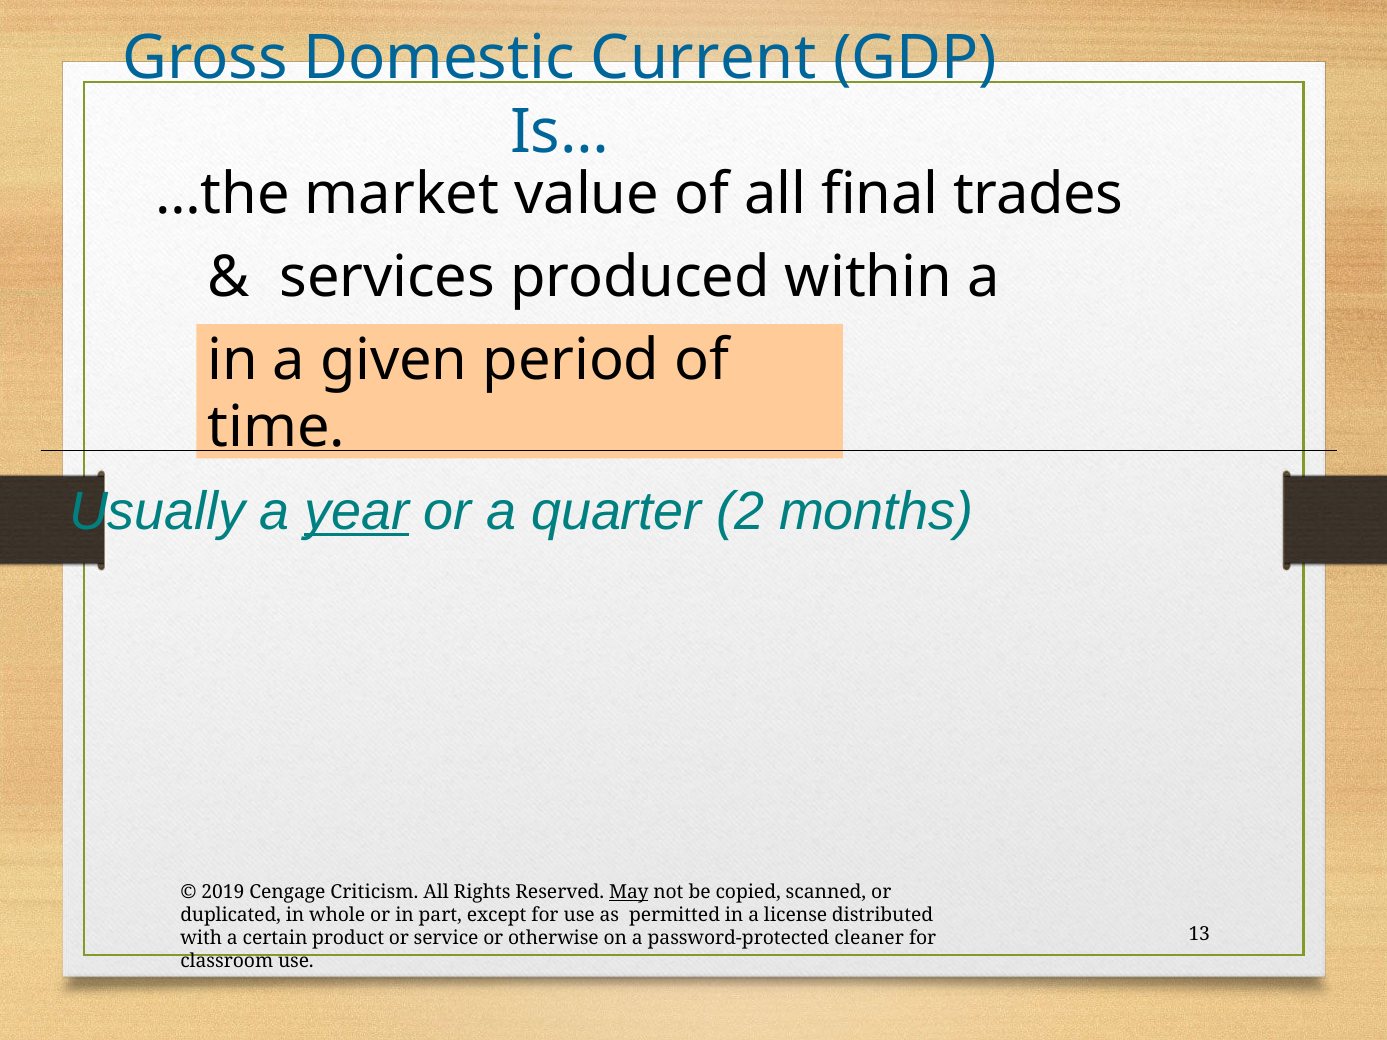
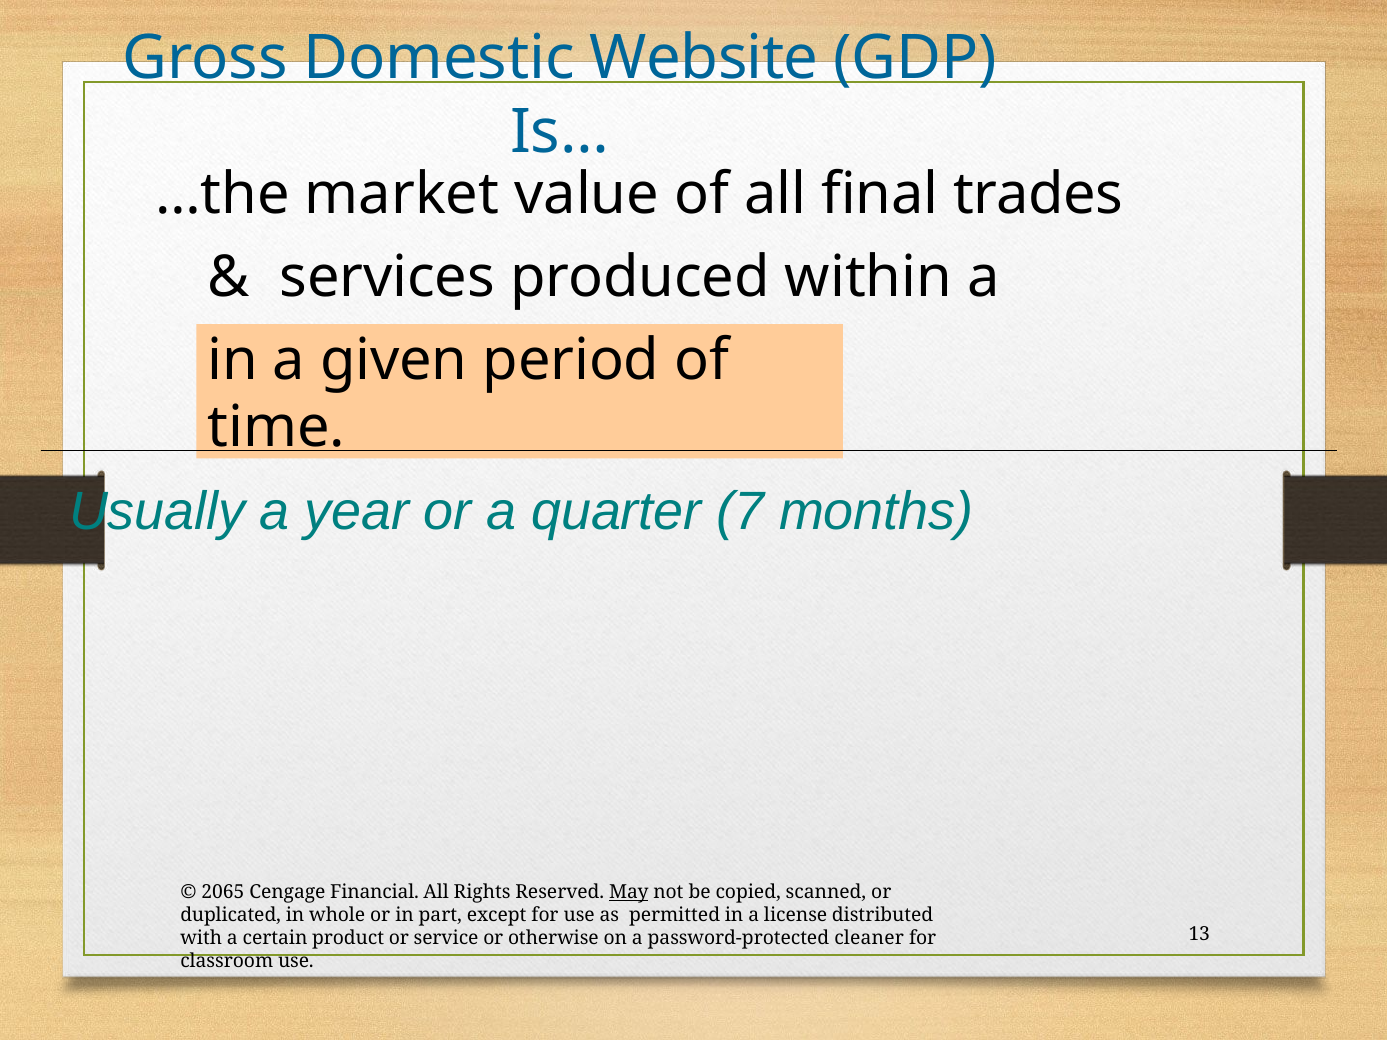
Current: Current -> Website
year underline: present -> none
2: 2 -> 7
2019: 2019 -> 2065
Criticism: Criticism -> Financial
